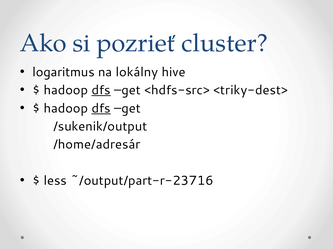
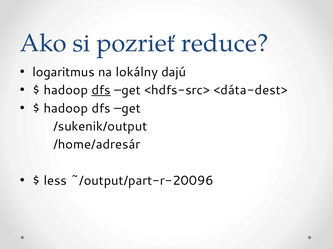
cluster: cluster -> reduce
hive: hive -> dajú
<triky-dest>: <triky-dest> -> <dáta-dest>
dfs at (101, 109) underline: present -> none
~/output/part-r-23716: ~/output/part-r-23716 -> ~/output/part-r-20096
